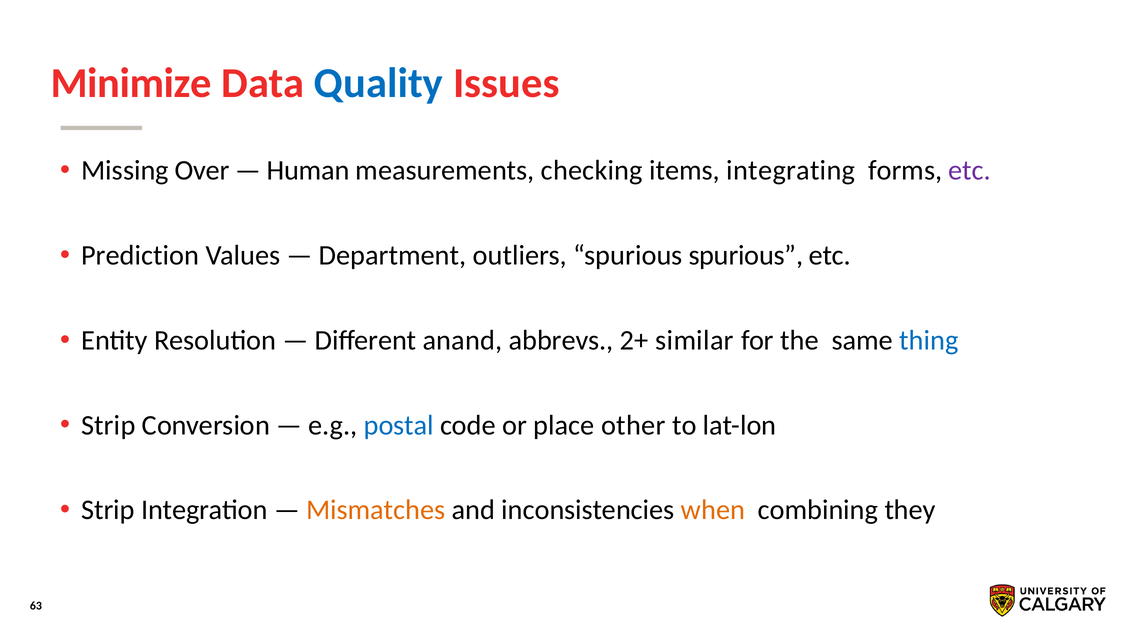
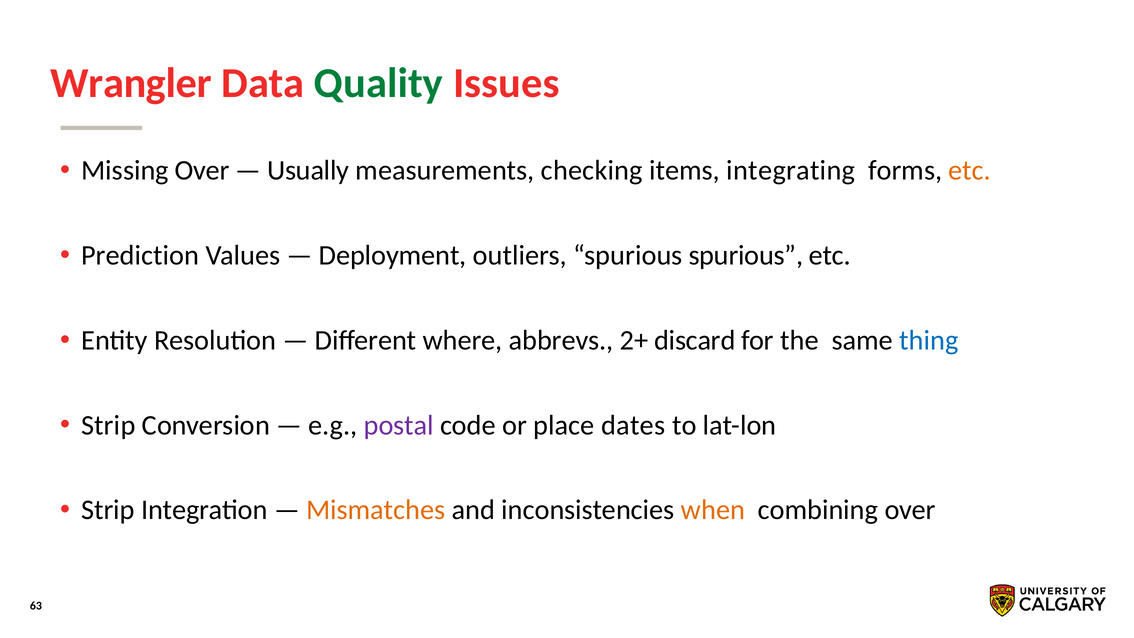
Minimize: Minimize -> Wrangler
Quality colour: blue -> green
Human: Human -> Usually
etc at (970, 171) colour: purple -> orange
Department: Department -> Deployment
anand: anand -> where
similar: similar -> discard
postal colour: blue -> purple
other: other -> dates
combining they: they -> over
